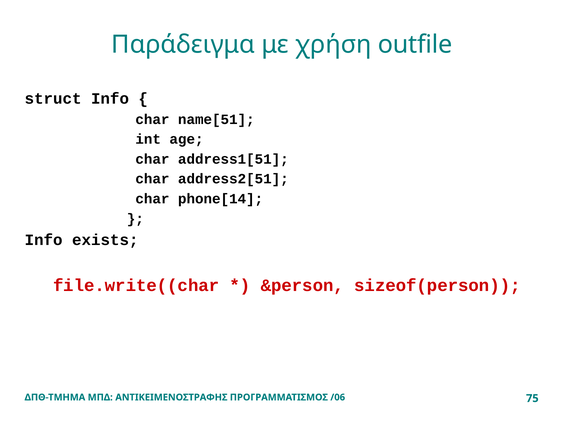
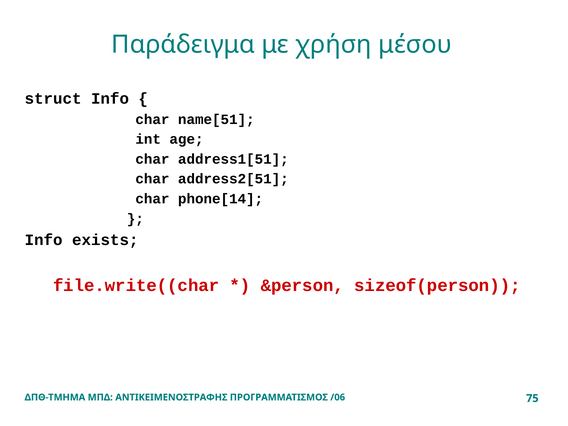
outfile: outfile -> μέσου
